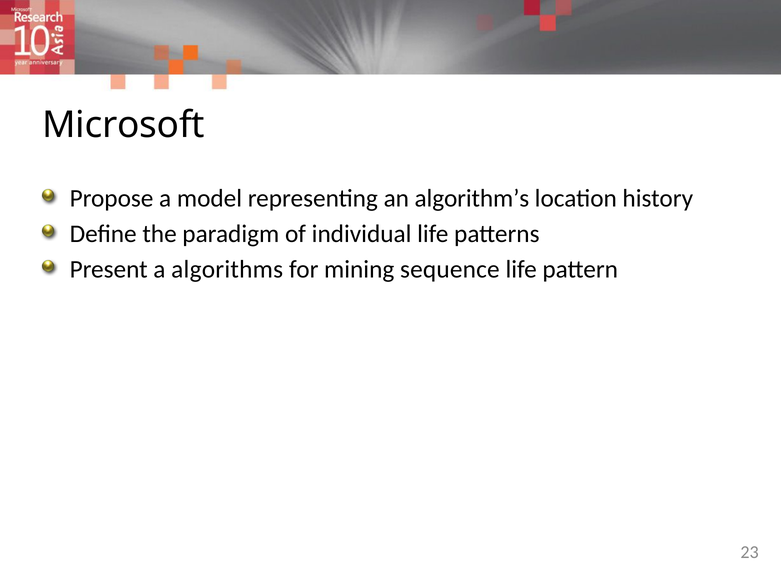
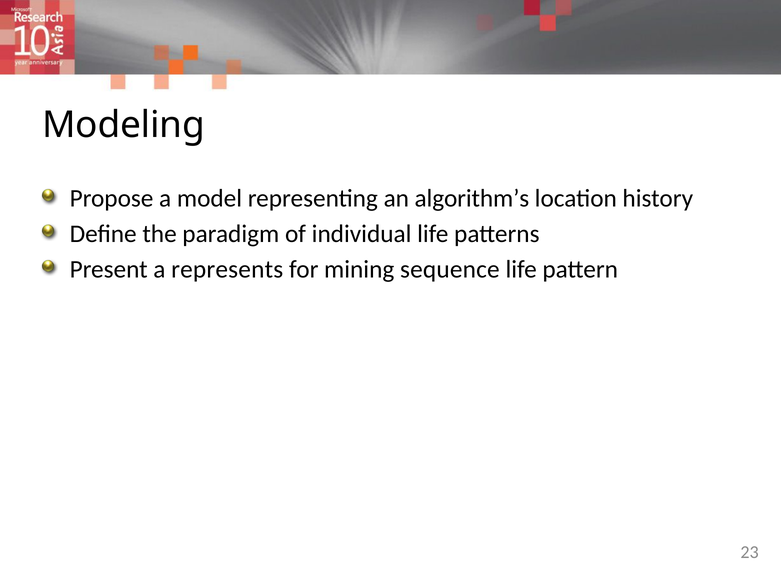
Microsoft: Microsoft -> Modeling
algorithms: algorithms -> represents
